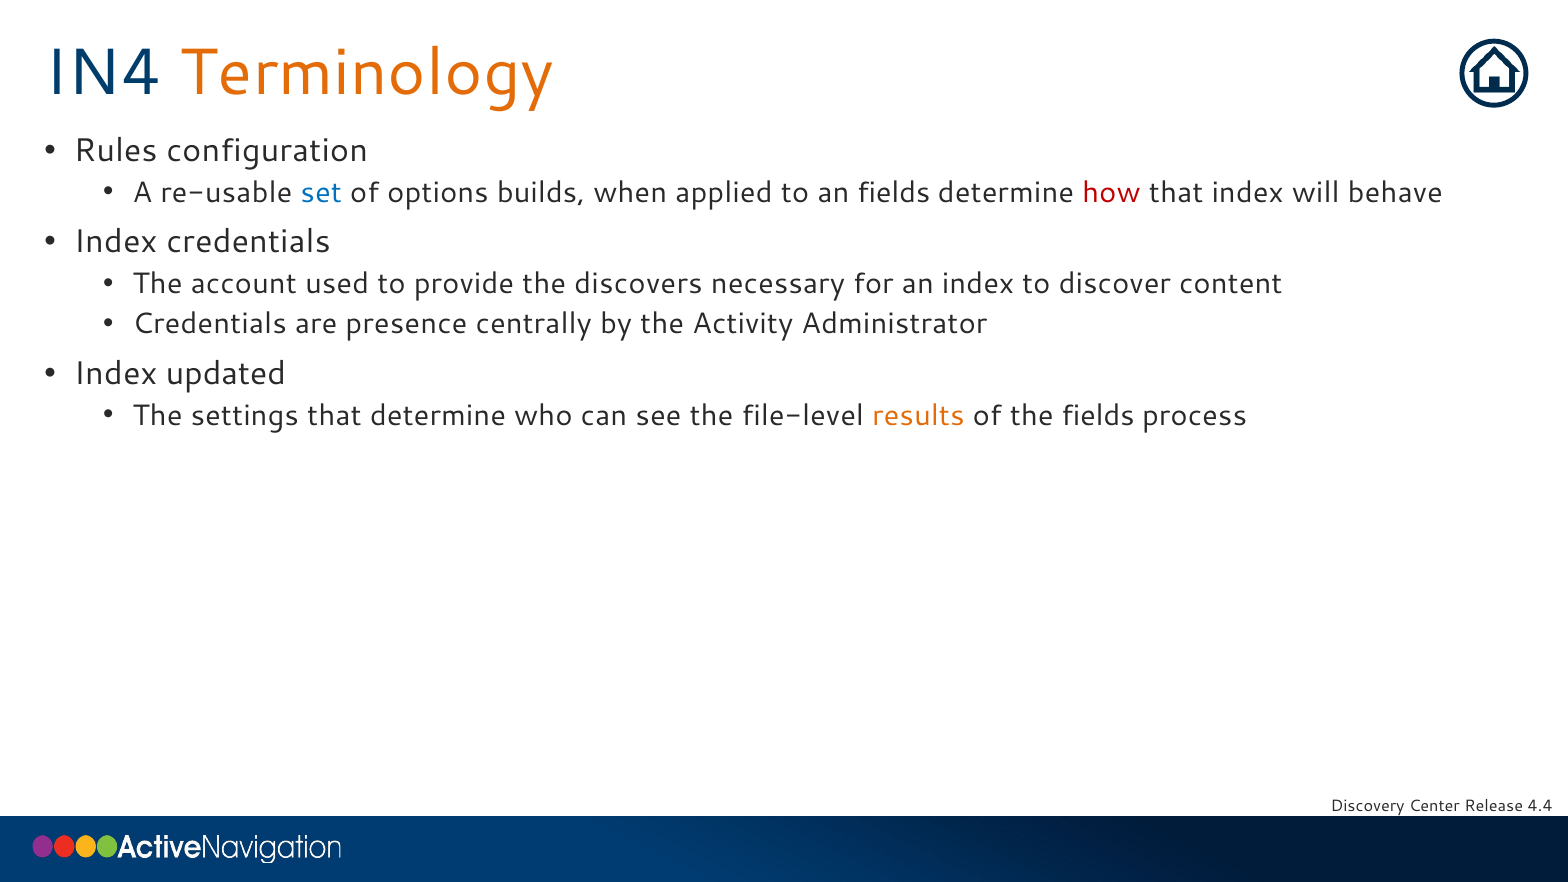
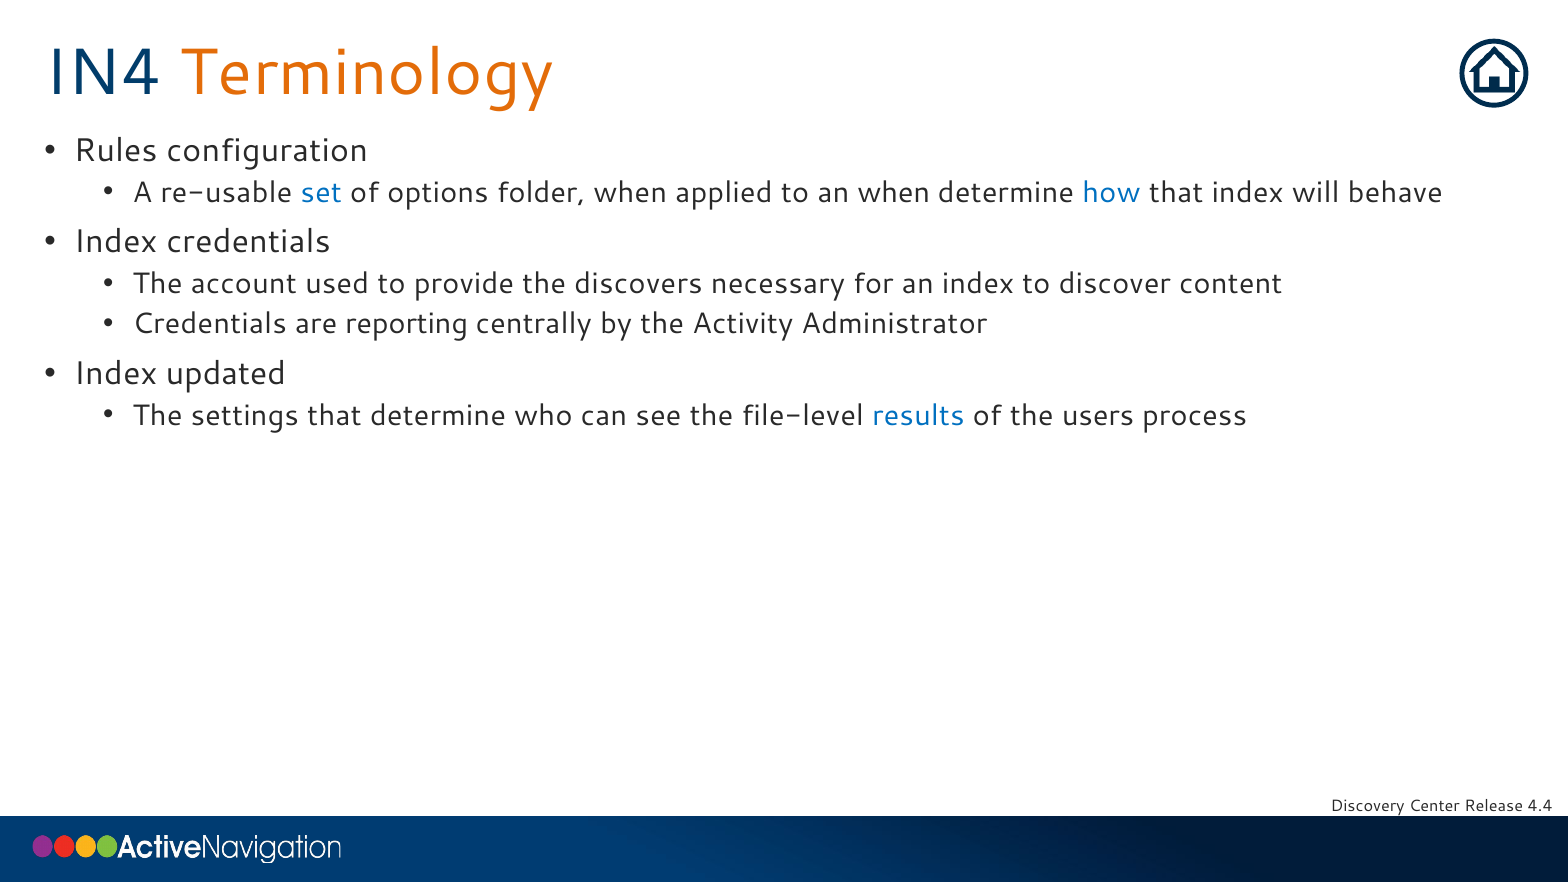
builds: builds -> folder
an fields: fields -> when
how colour: red -> blue
presence: presence -> reporting
results colour: orange -> blue
the fields: fields -> users
